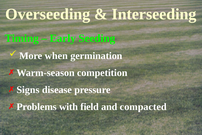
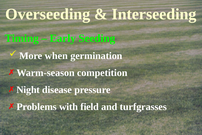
Signs: Signs -> Night
compacted: compacted -> turfgrasses
